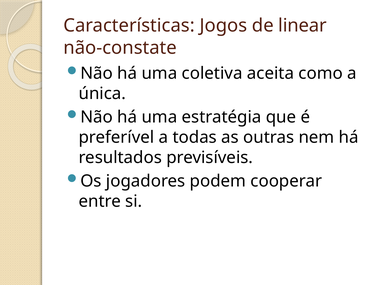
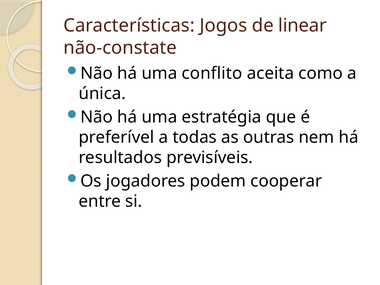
coletiva: coletiva -> conflito
